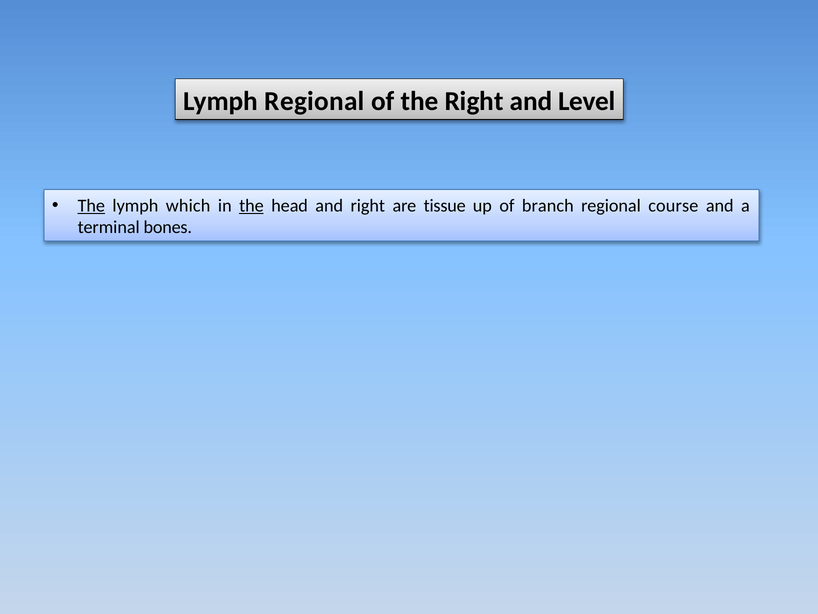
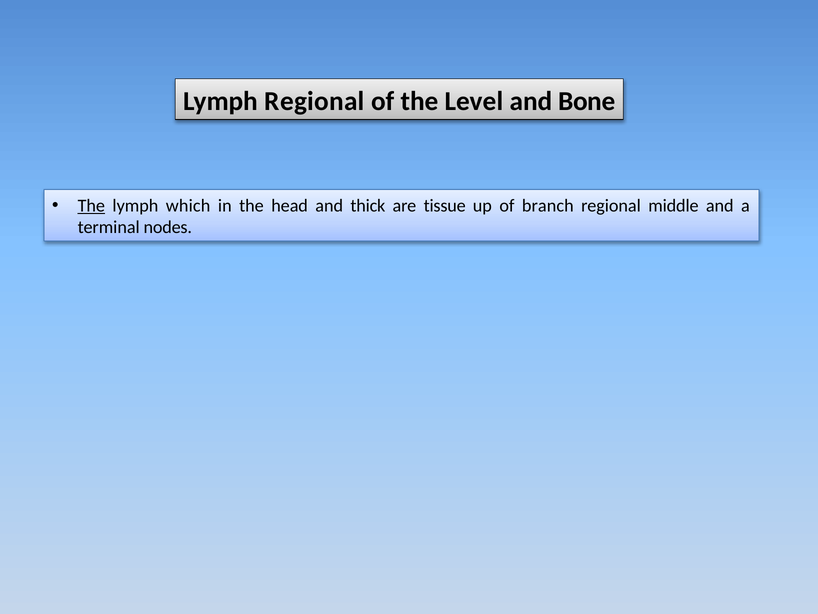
the Right: Right -> Level
Level: Level -> Bone
the at (251, 205) underline: present -> none
and right: right -> thick
course: course -> middle
bones: bones -> nodes
